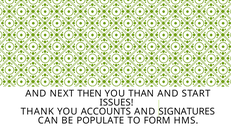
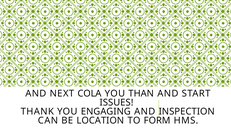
THEN: THEN -> COLA
ACCOUNTS: ACCOUNTS -> ENGAGING
SIGNATURES: SIGNATURES -> INSPECTION
POPULATE: POPULATE -> LOCATION
